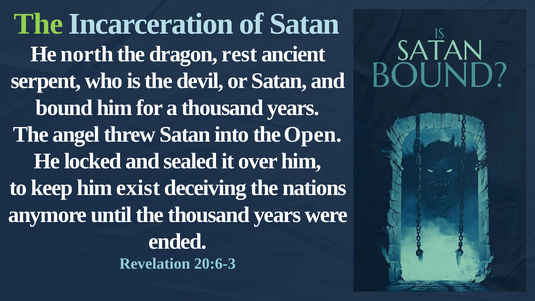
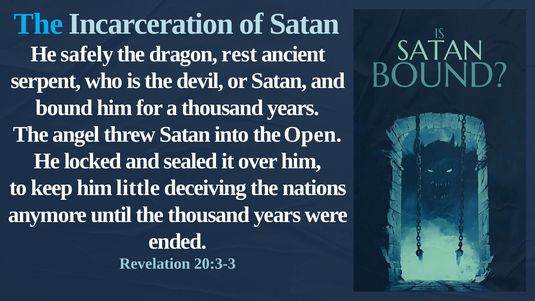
The at (39, 24) colour: light green -> light blue
north: north -> safely
exist: exist -> little
20:6-3: 20:6-3 -> 20:3-3
